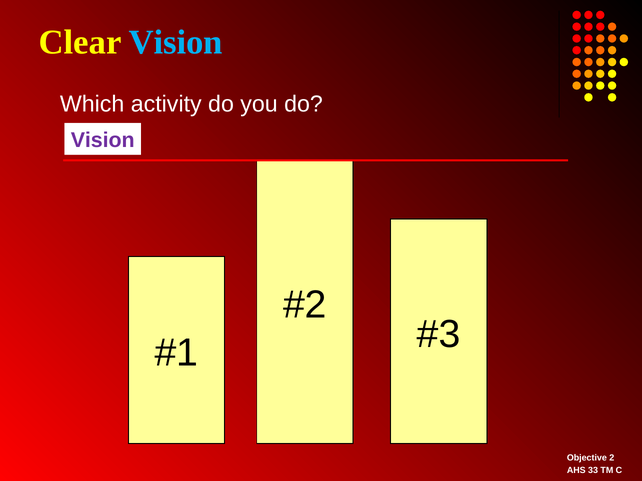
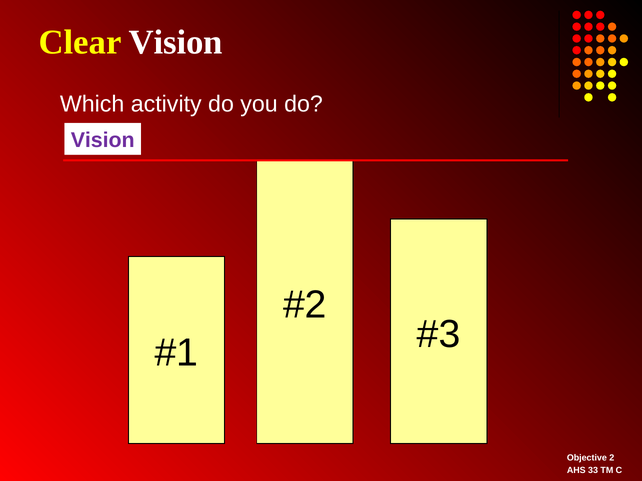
Vision at (176, 43) colour: light blue -> white
